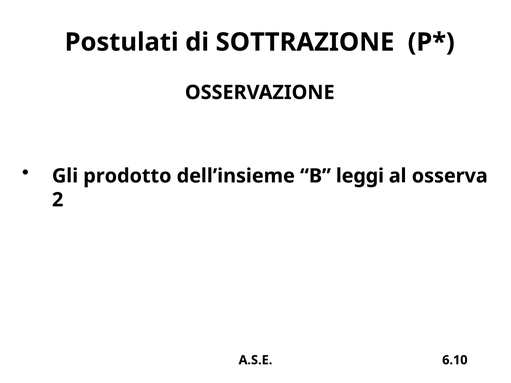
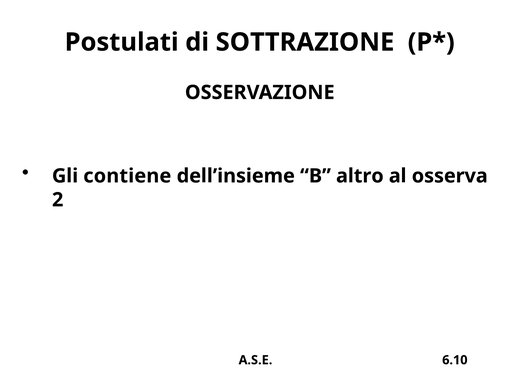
prodotto: prodotto -> contiene
leggi: leggi -> altro
